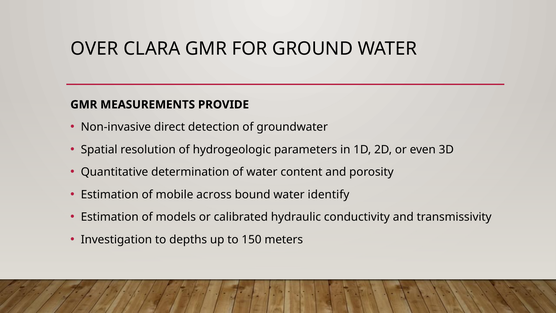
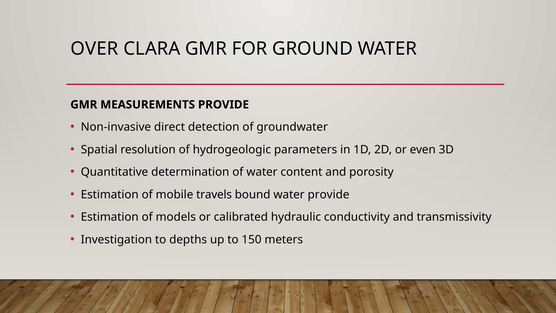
across: across -> travels
water identify: identify -> provide
